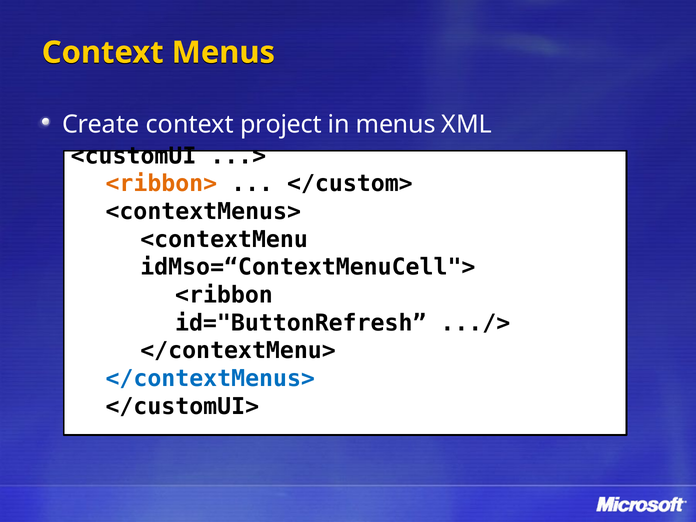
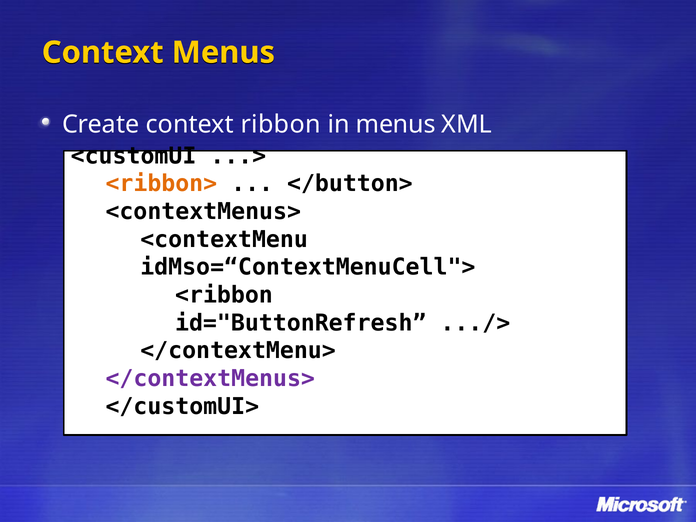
project: project -> ribbon
</custom>: </custom> -> </button>
</contextMenus> colour: blue -> purple
